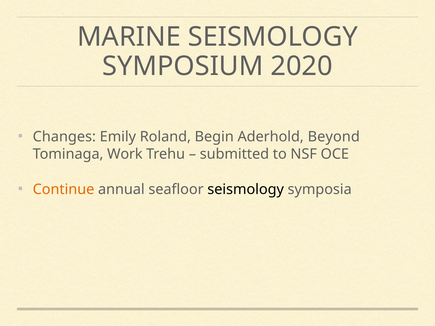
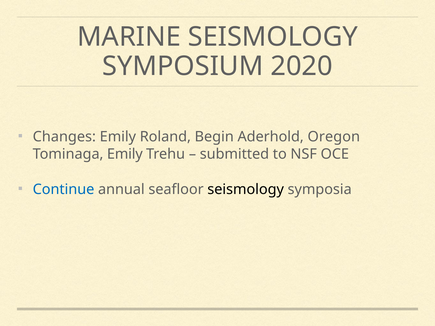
Beyond: Beyond -> Oregon
Tominaga Work: Work -> Emily
Continue colour: orange -> blue
